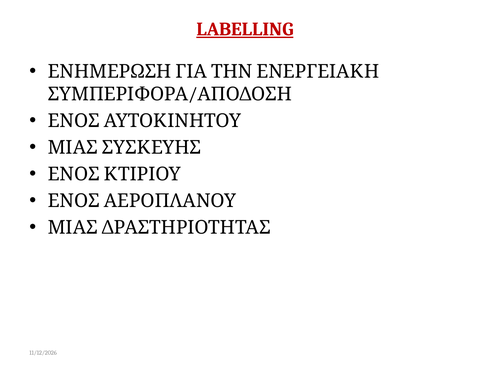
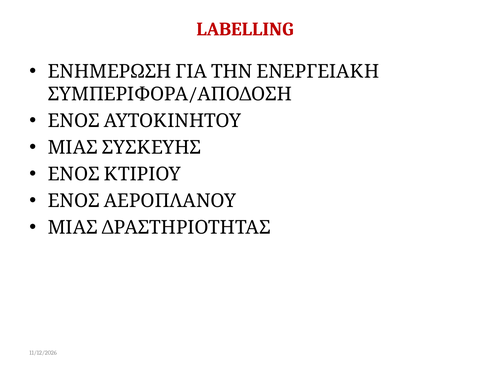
LABELLING underline: present -> none
